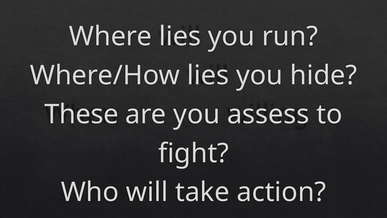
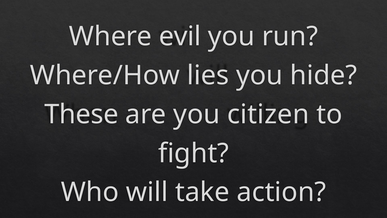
Where lies: lies -> evil
assess: assess -> citizen
